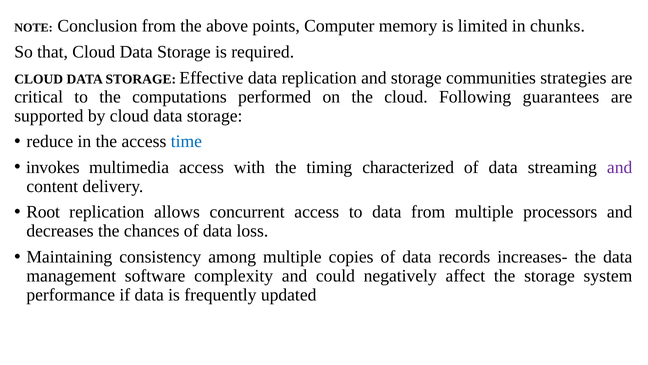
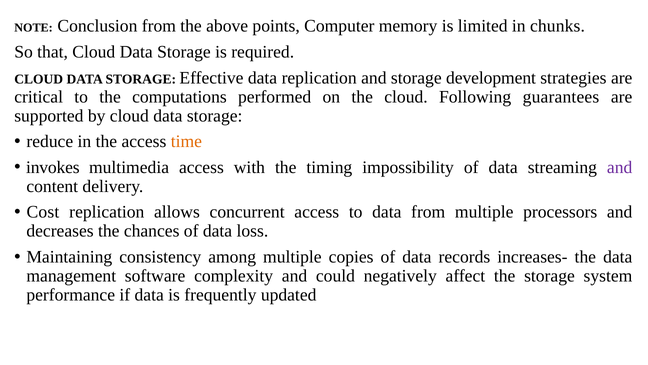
communities: communities -> development
time colour: blue -> orange
characterized: characterized -> impossibility
Root: Root -> Cost
